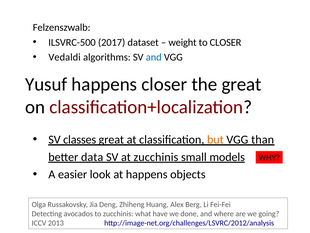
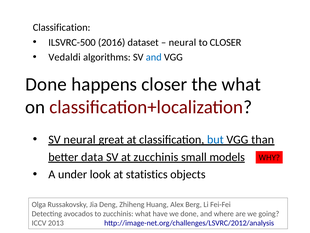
Felzenszwalb at (62, 27): Felzenszwalb -> Classification
2017: 2017 -> 2016
weight at (183, 42): weight -> neural
Yusuf at (46, 84): Yusuf -> Done
the great: great -> what
SV classes: classes -> neural
but colour: orange -> blue
easier: easier -> under
at happens: happens -> statistics
